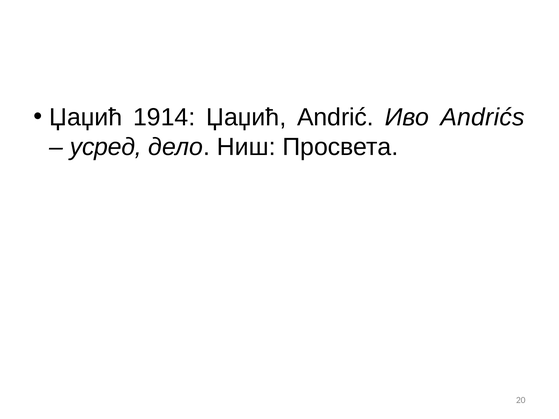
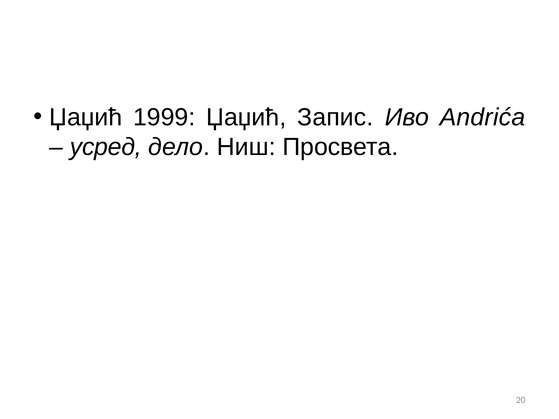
1914: 1914 -> 1999
Andrić: Andrić -> Запис
Andrićs: Andrićs -> Andrića
